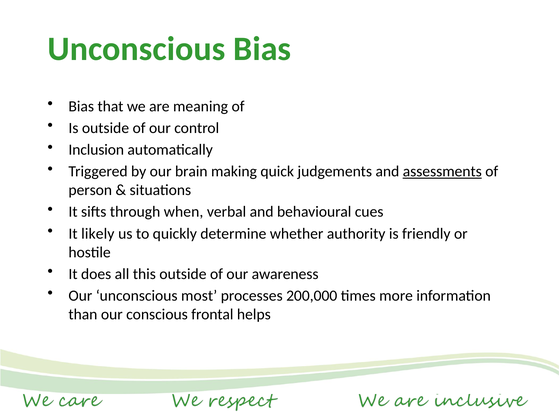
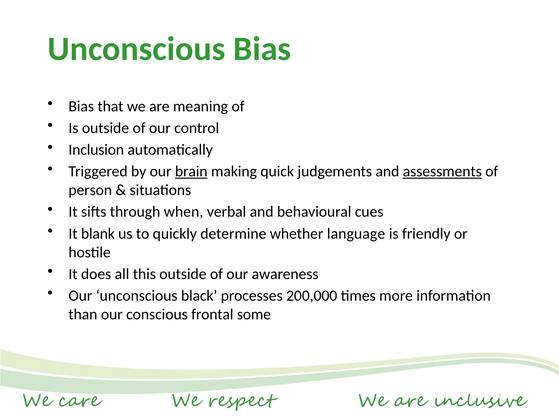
brain underline: none -> present
likely: likely -> blank
authority: authority -> language
most: most -> black
helps: helps -> some
